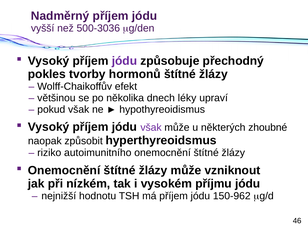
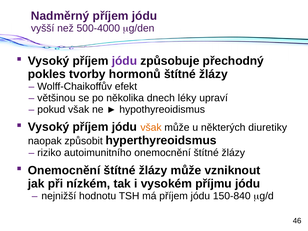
500-3036: 500-3036 -> 500-4000
však at (151, 128) colour: purple -> orange
zhoubné: zhoubné -> diuretiky
150-962: 150-962 -> 150-840
